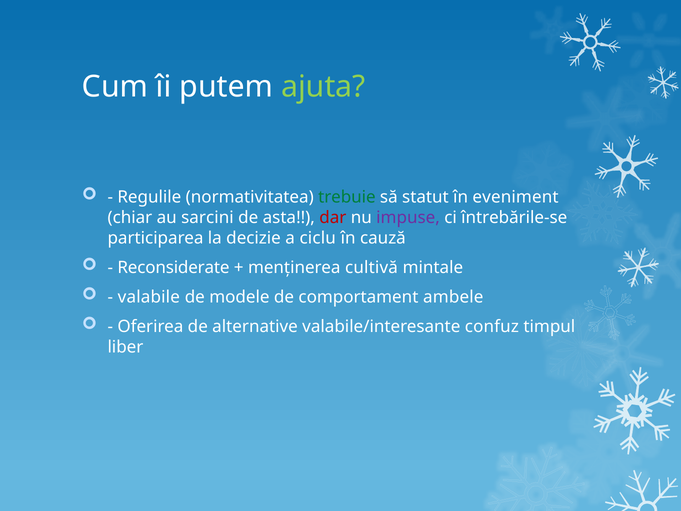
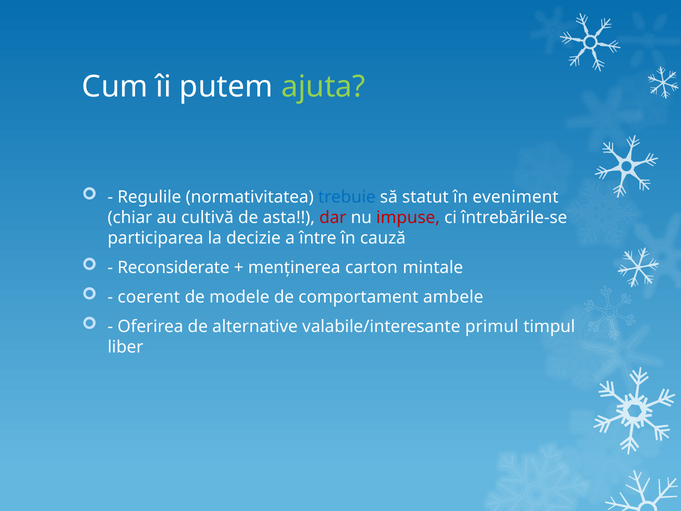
trebuie colour: green -> blue
sarcini: sarcini -> cultivă
impuse colour: purple -> red
ciclu: ciclu -> între
cultivă: cultivă -> carton
valabile: valabile -> coerent
confuz: confuz -> primul
